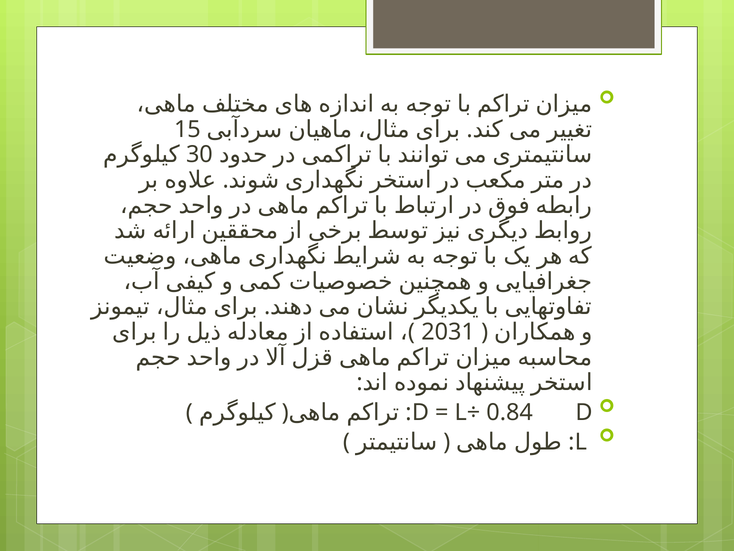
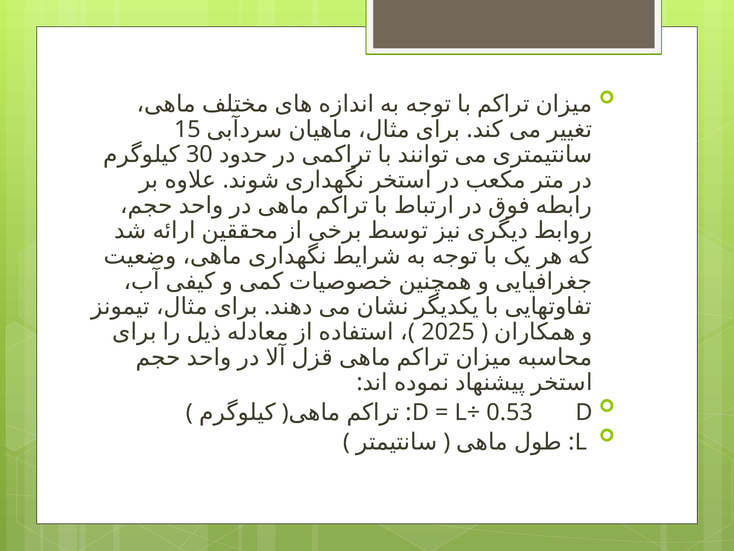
2031: 2031 -> 2025
0.84: 0.84 -> 0.53
